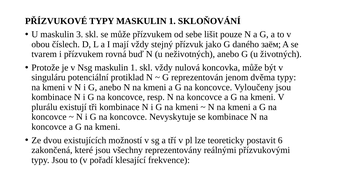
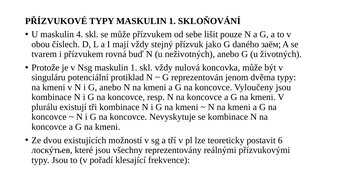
3: 3 -> 4
zakončená: zakončená -> лоскýтьев
